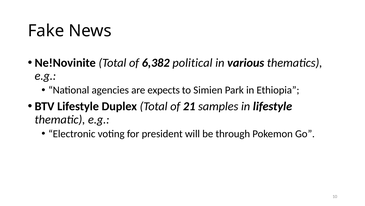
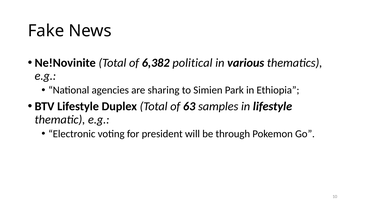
expects: expects -> sharing
21: 21 -> 63
